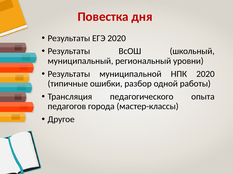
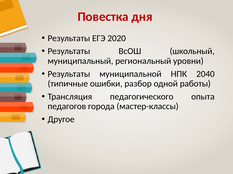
НПК 2020: 2020 -> 2040
